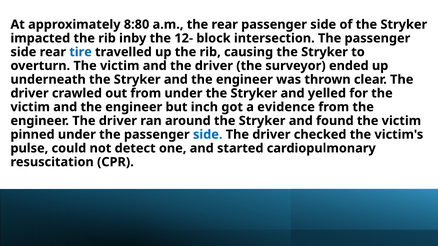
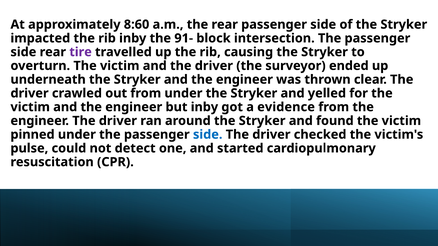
8:80: 8:80 -> 8:60
12-: 12- -> 91-
tire colour: blue -> purple
but inch: inch -> inby
